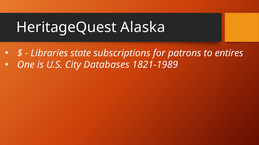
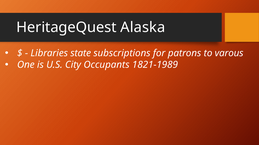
entires: entires -> varous
Databases: Databases -> Occupants
